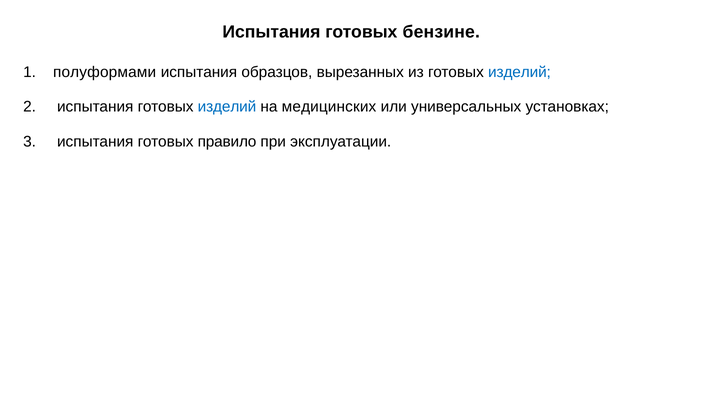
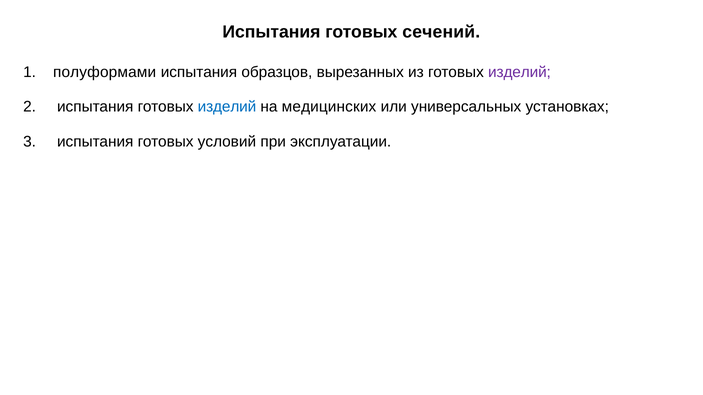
бензине: бензине -> сечений
изделий at (519, 72) colour: blue -> purple
правило: правило -> условий
